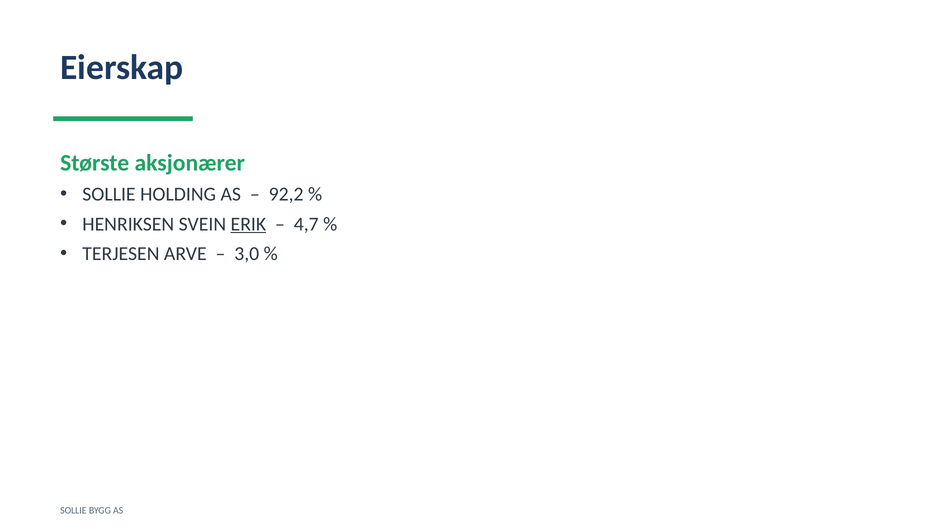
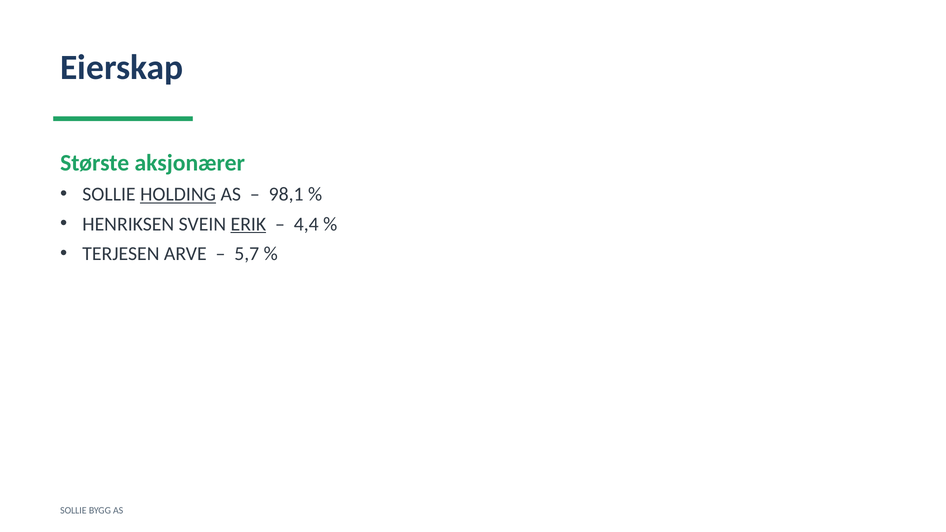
HOLDING underline: none -> present
92,2: 92,2 -> 98,1
4,7: 4,7 -> 4,4
3,0: 3,0 -> 5,7
